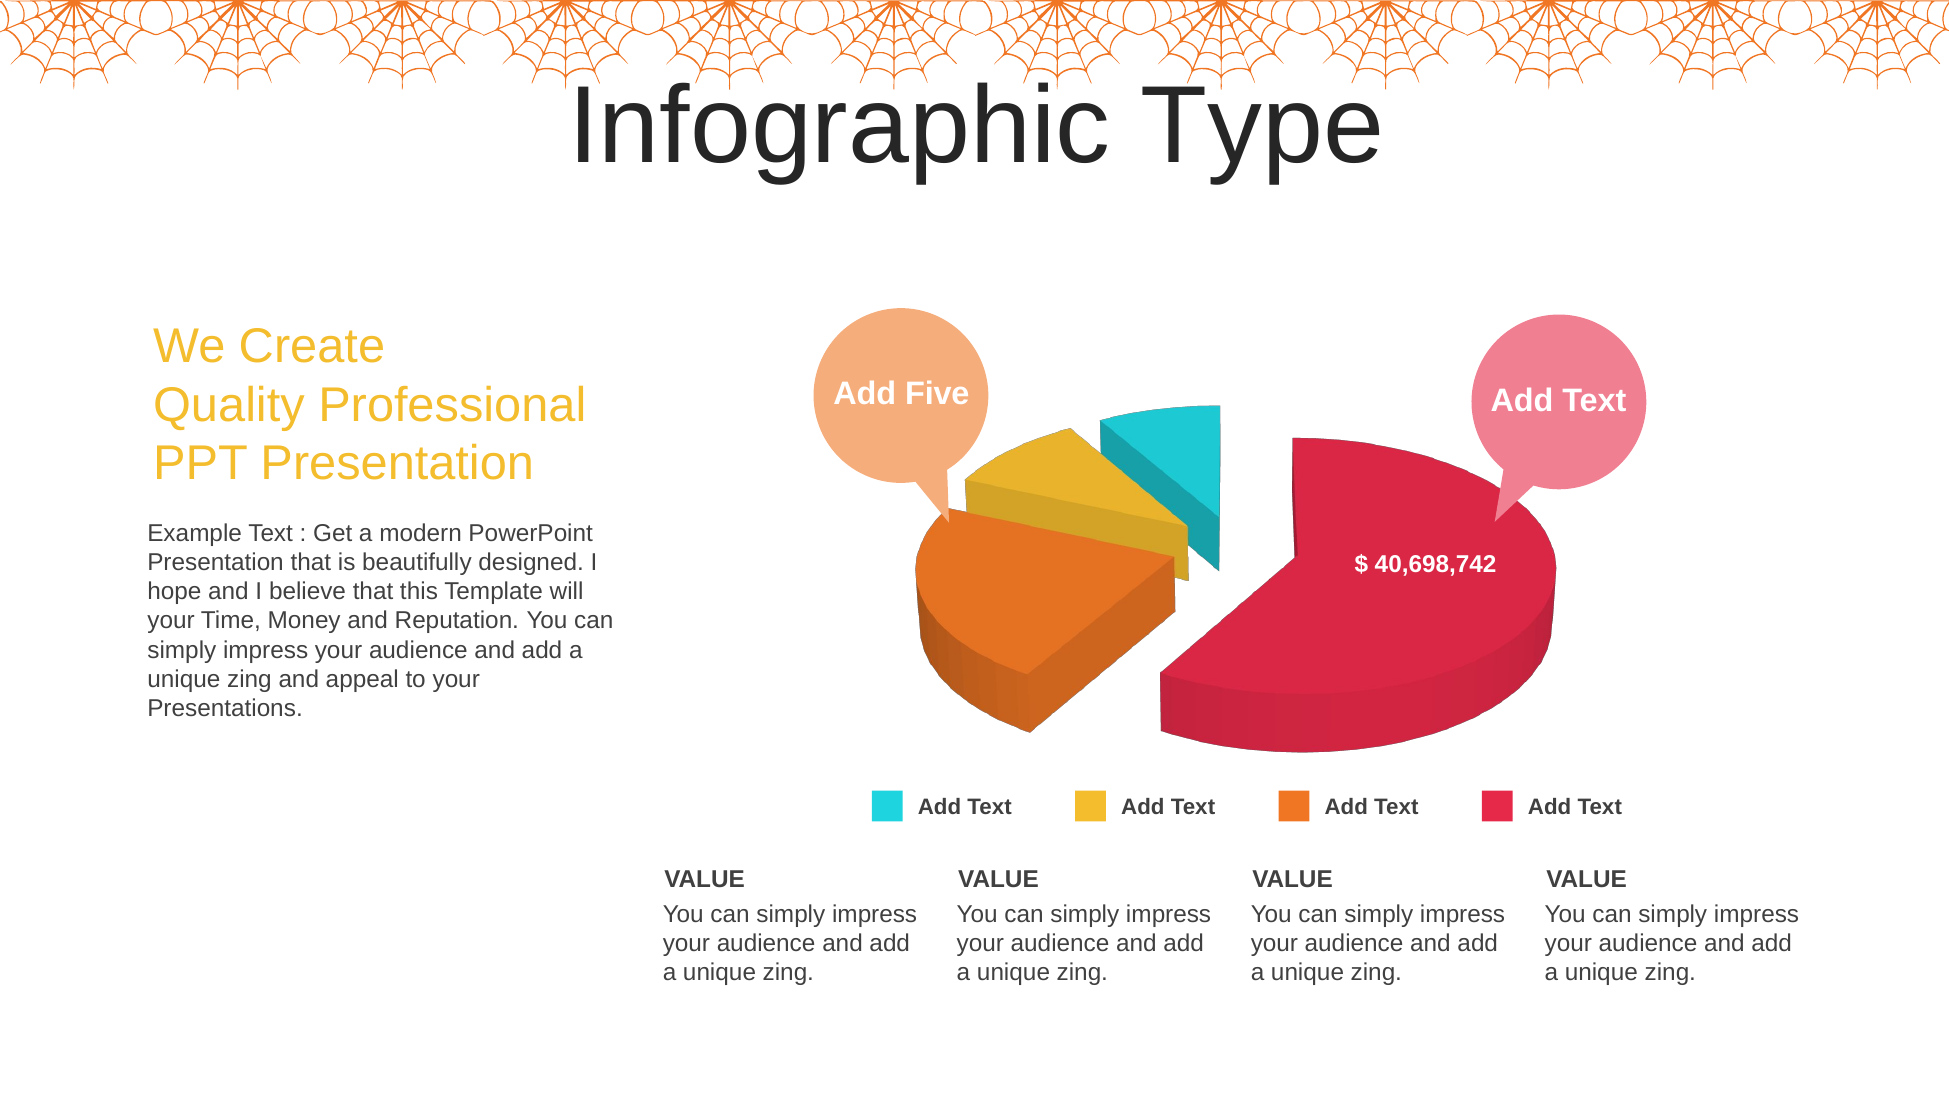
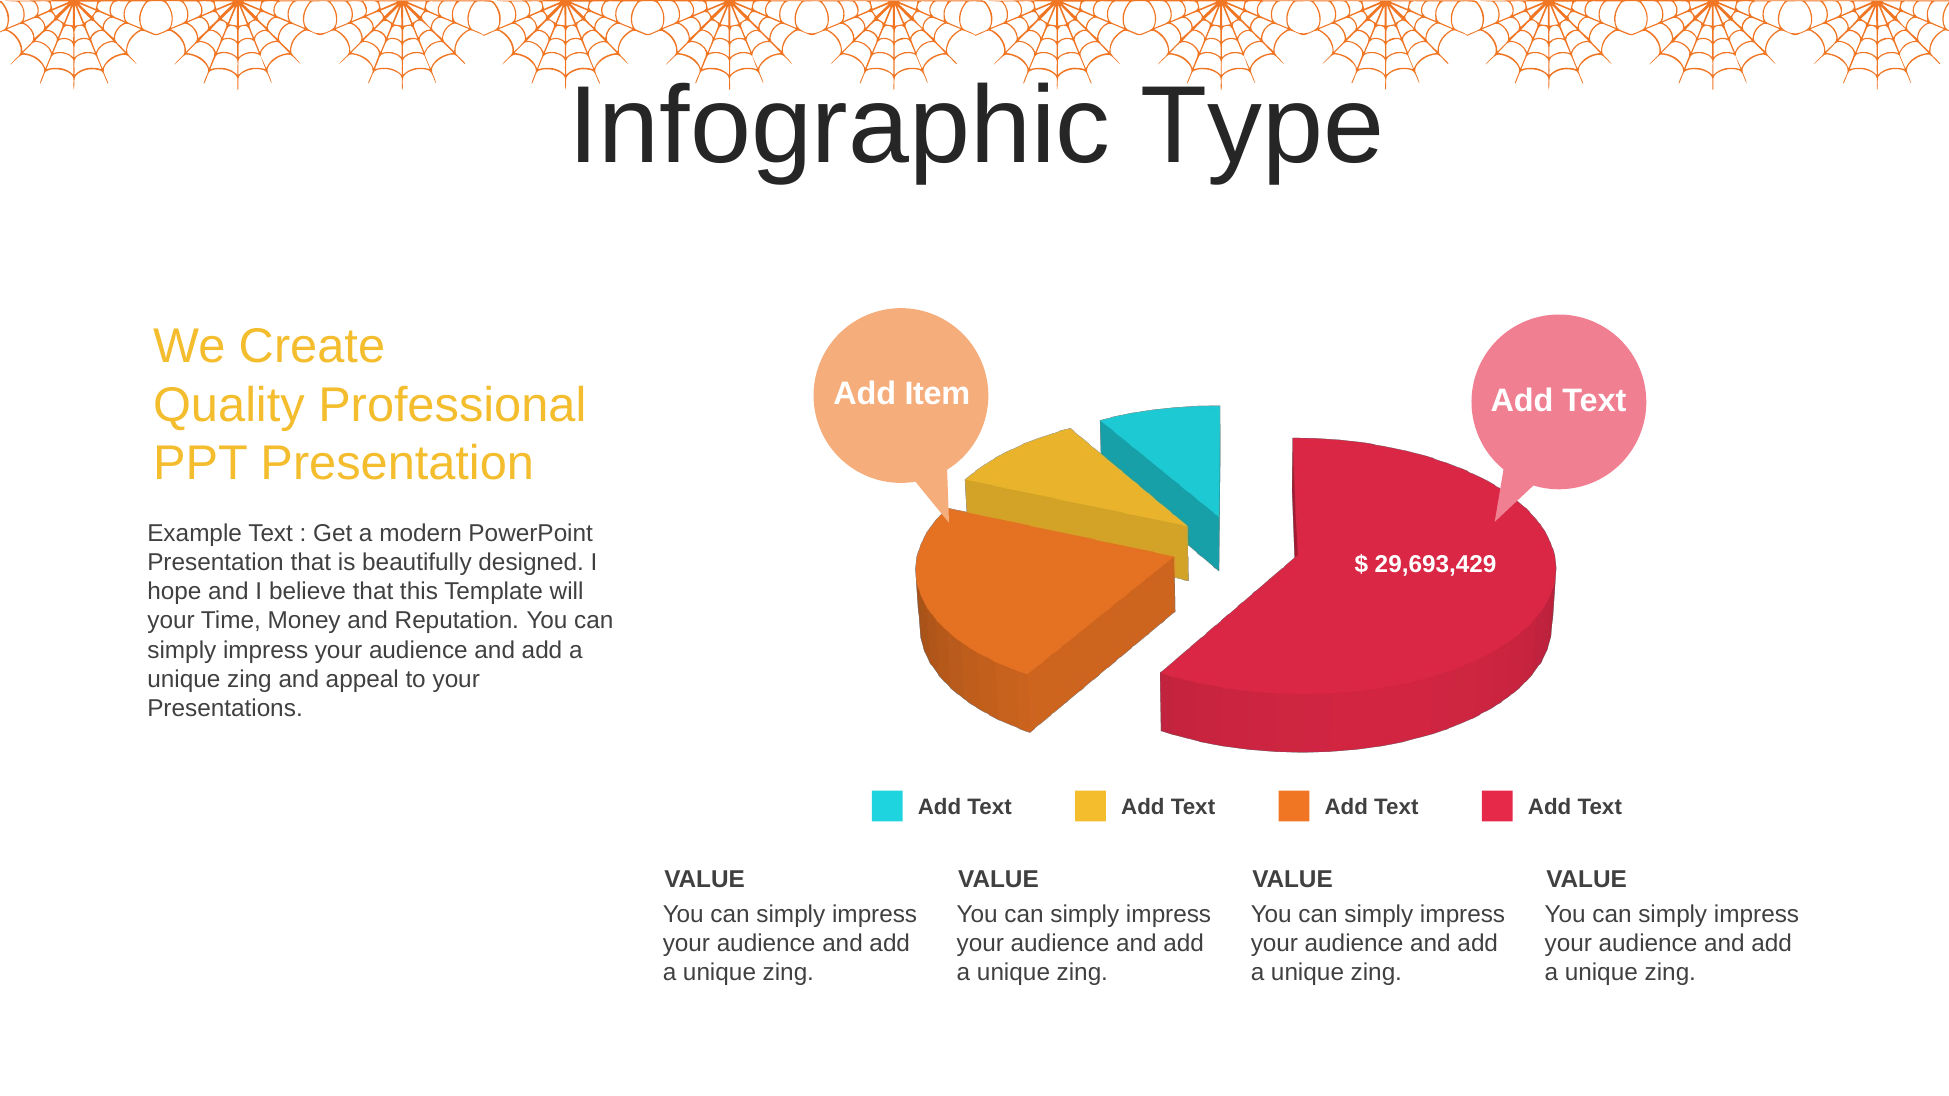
Five: Five -> Item
40,698,742: 40,698,742 -> 29,693,429
